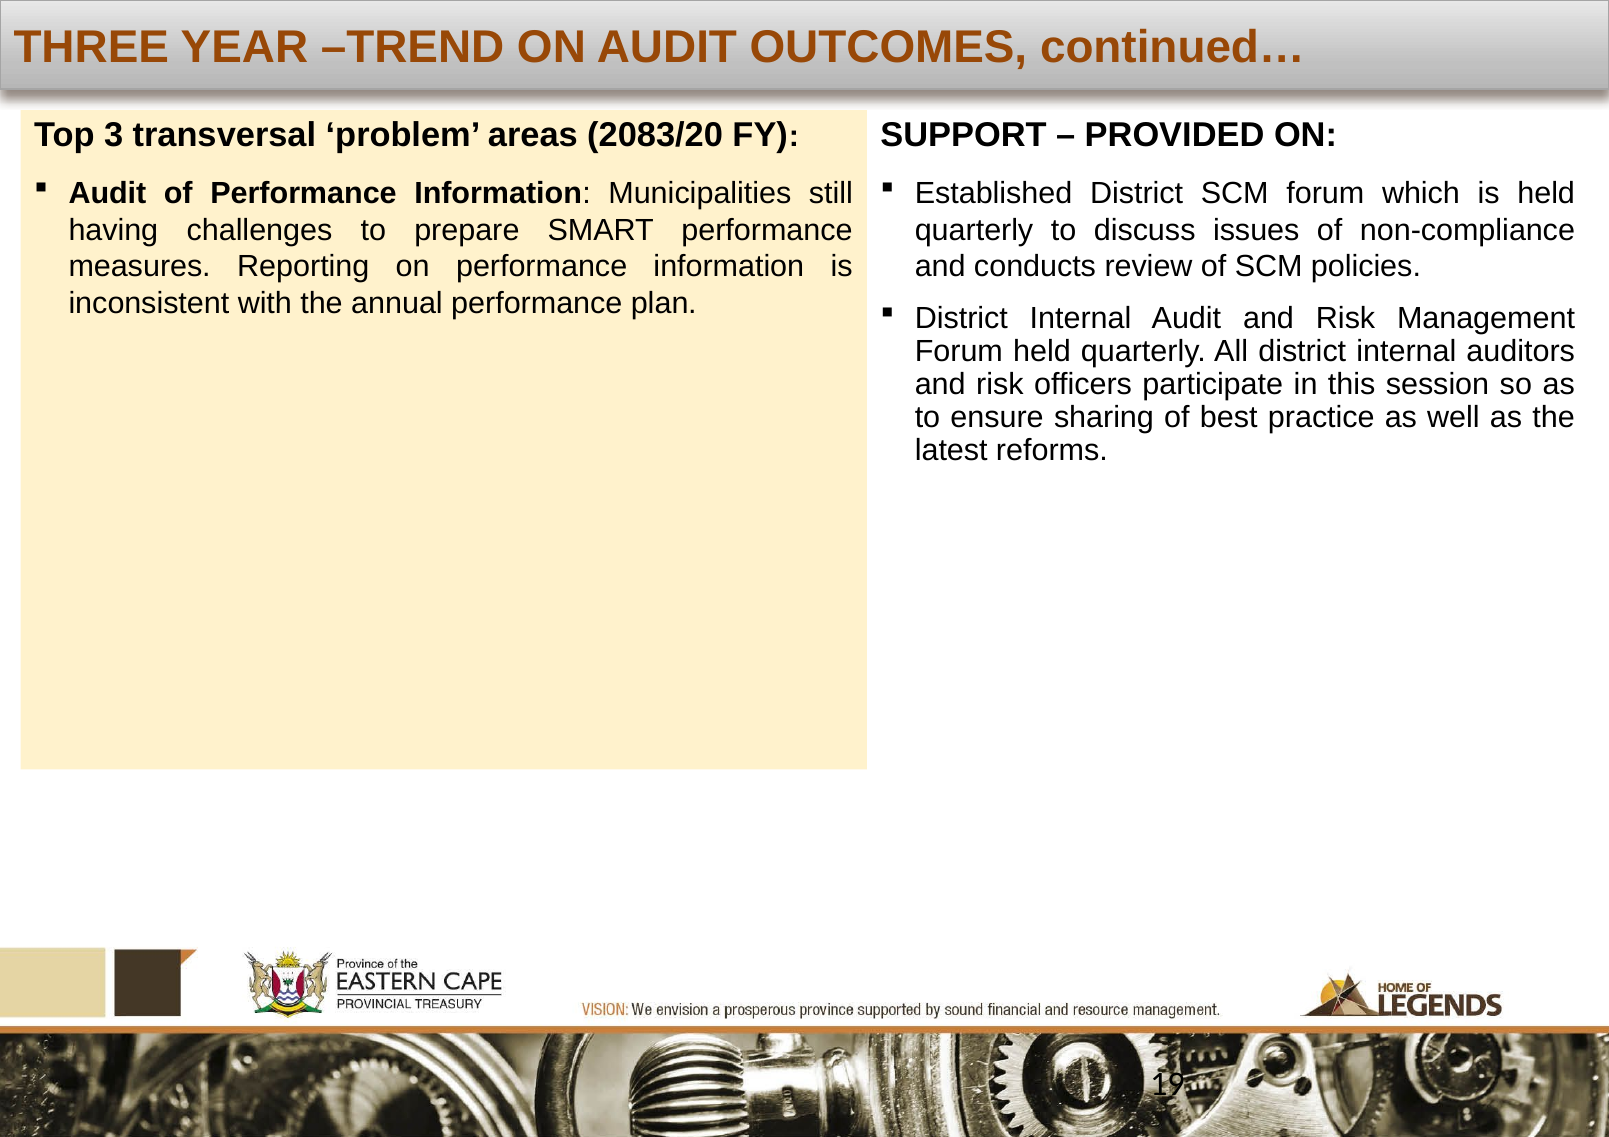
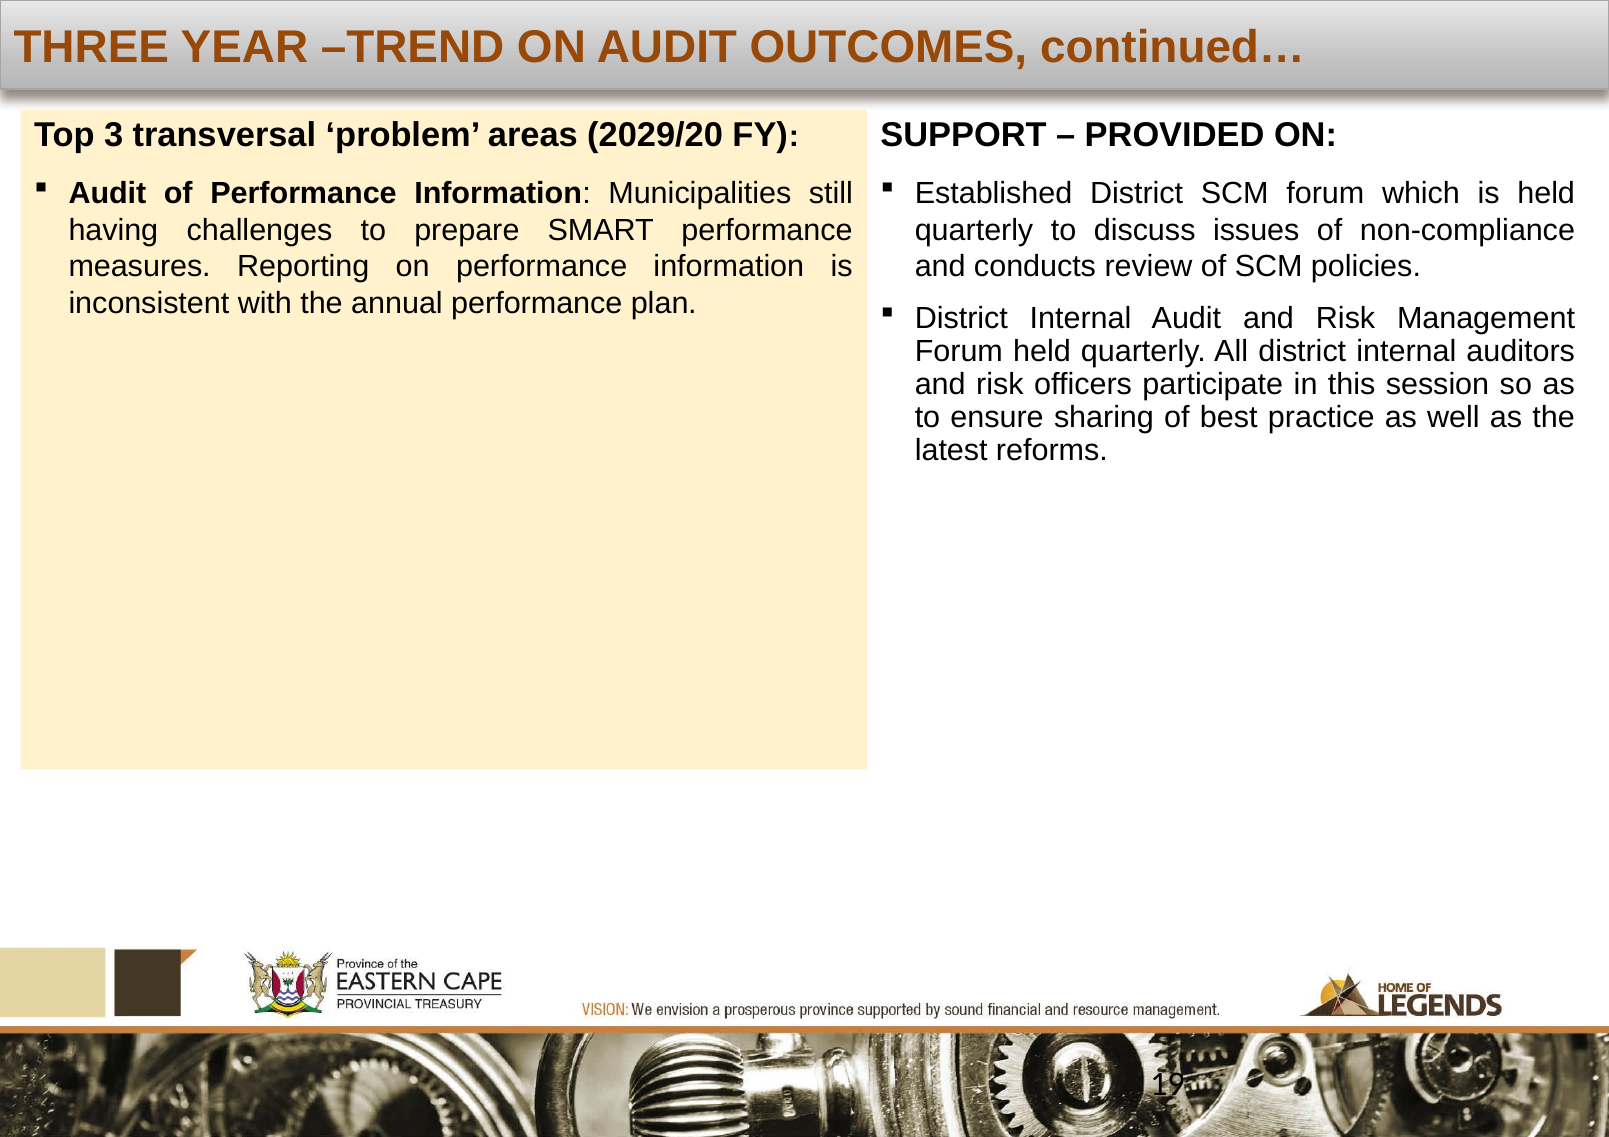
2083/20: 2083/20 -> 2029/20
